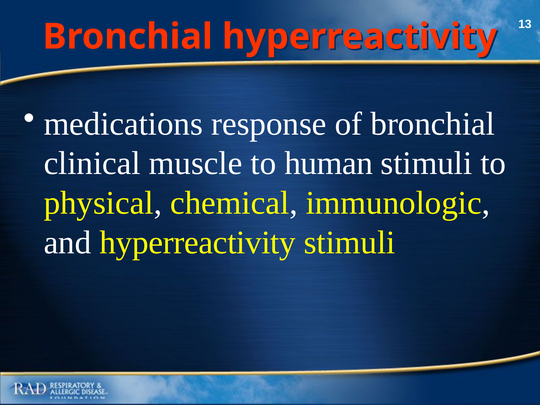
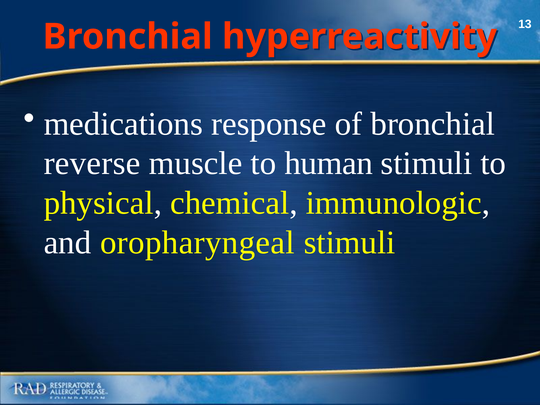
clinical: clinical -> reverse
and hyperreactivity: hyperreactivity -> oropharyngeal
